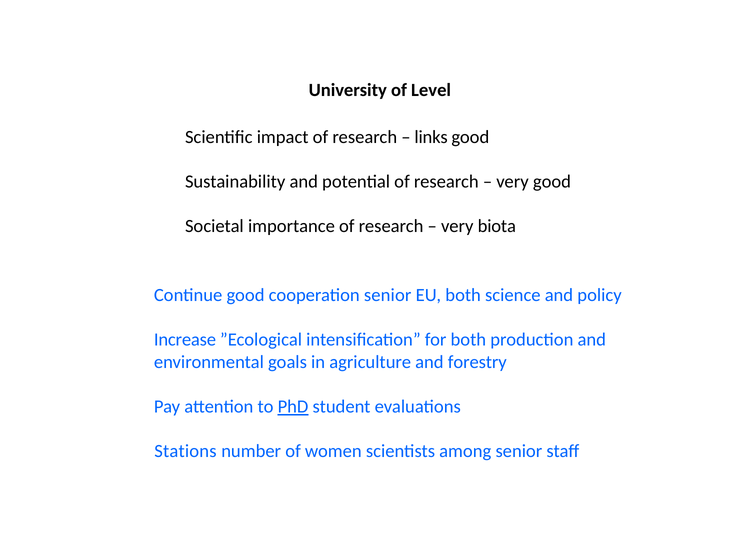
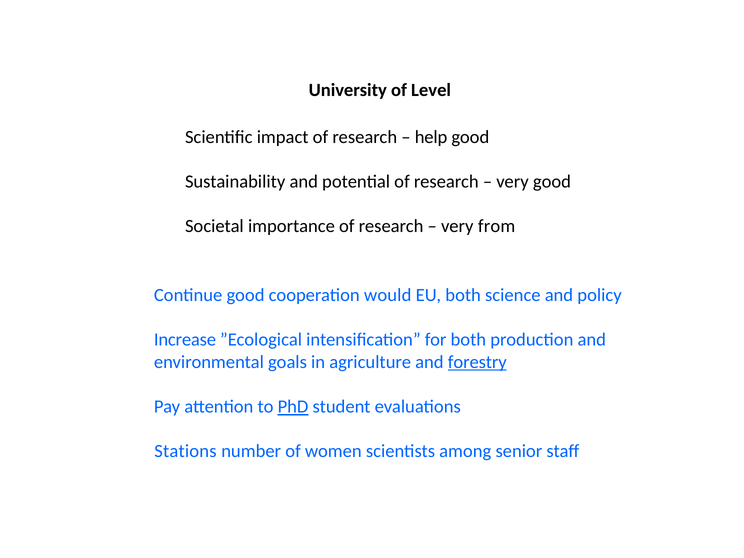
links: links -> help
biota: biota -> from
cooperation senior: senior -> would
forestry underline: none -> present
